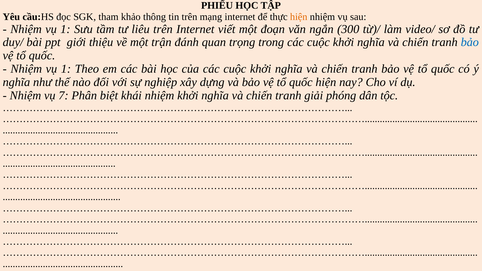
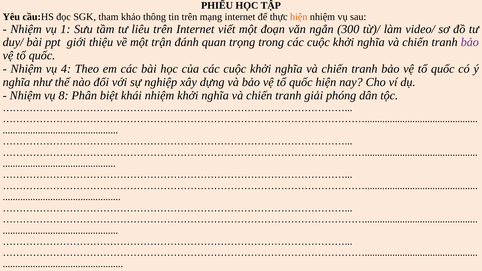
bảo at (470, 42) colour: blue -> purple
1 at (66, 69): 1 -> 4
7: 7 -> 8
